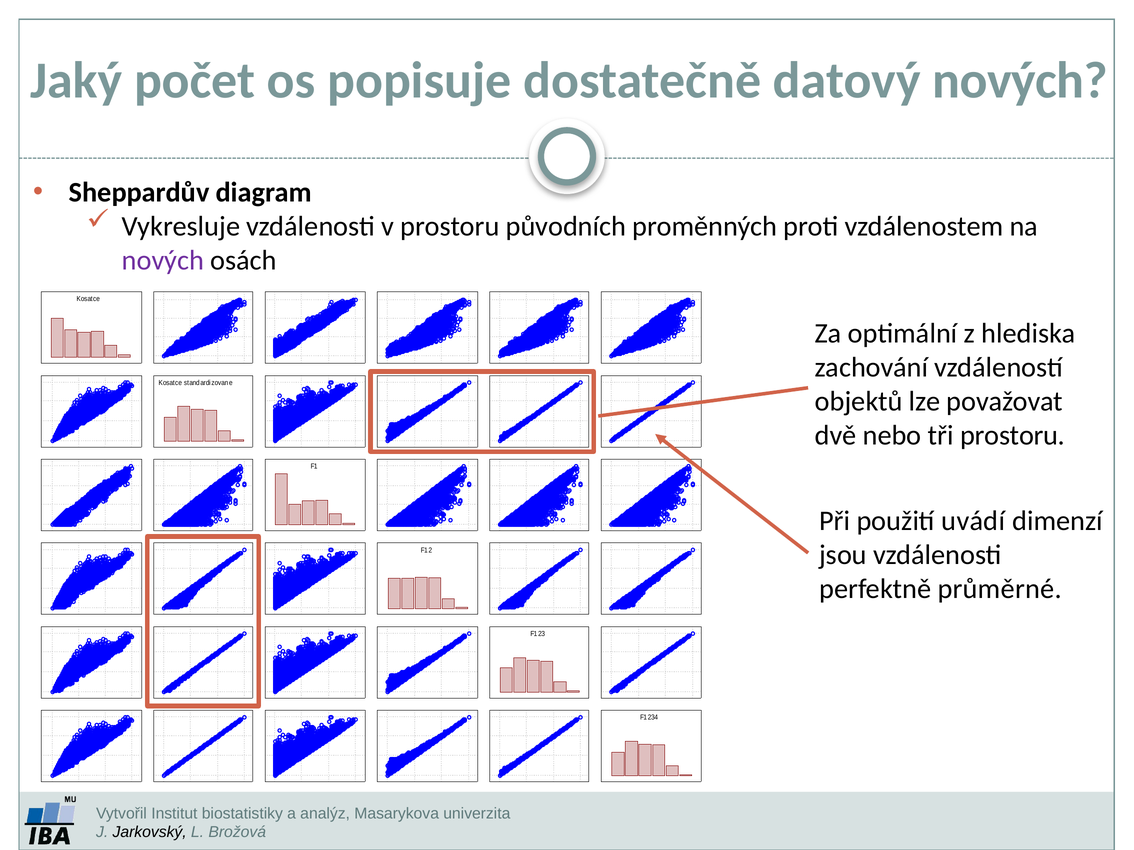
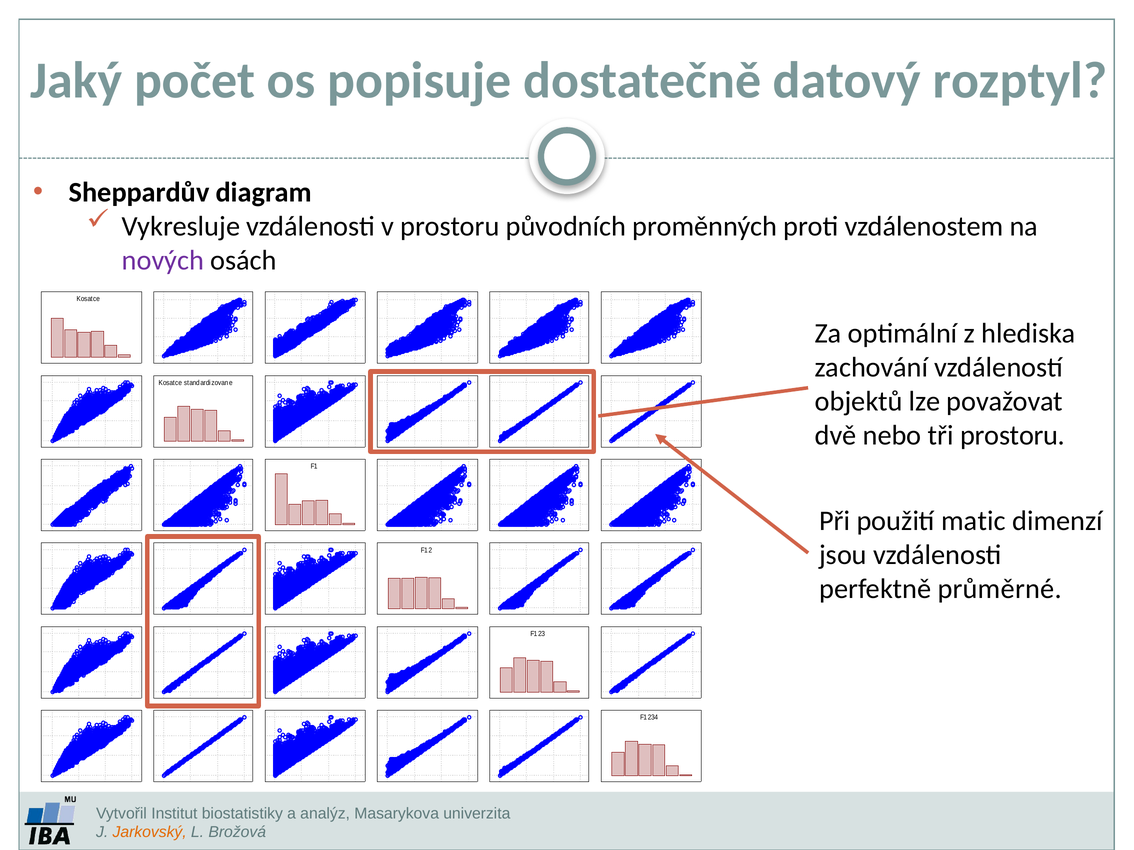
datový nových: nových -> rozptyl
uvádí: uvádí -> matic
Jarkovský colour: black -> orange
